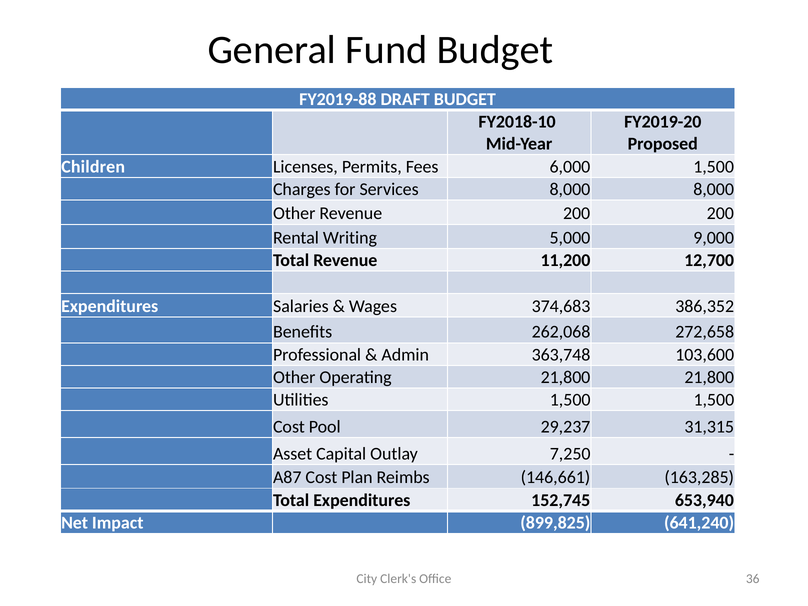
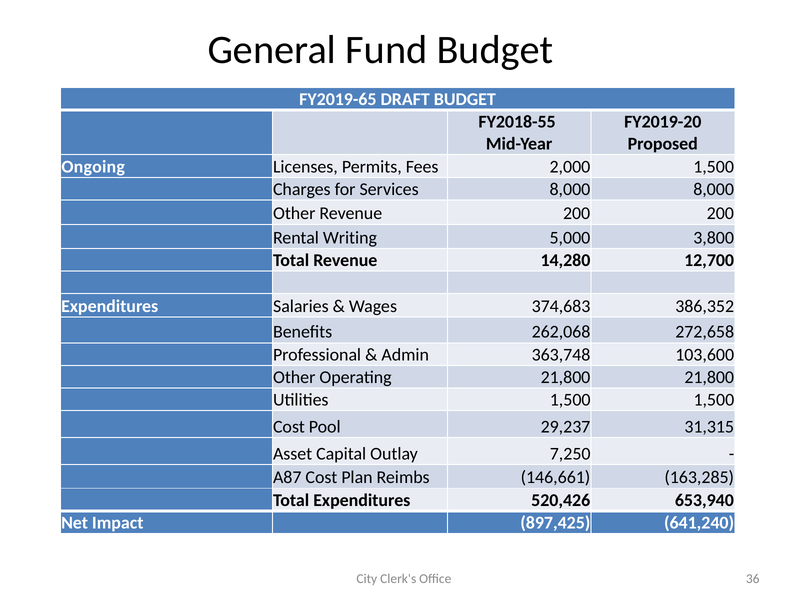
FY2019-88: FY2019-88 -> FY2019-65
FY2018-10: FY2018-10 -> FY2018-55
Children: Children -> Ongoing
6,000: 6,000 -> 2,000
9,000: 9,000 -> 3,800
11,200: 11,200 -> 14,280
152,745: 152,745 -> 520,426
899,825: 899,825 -> 897,425
